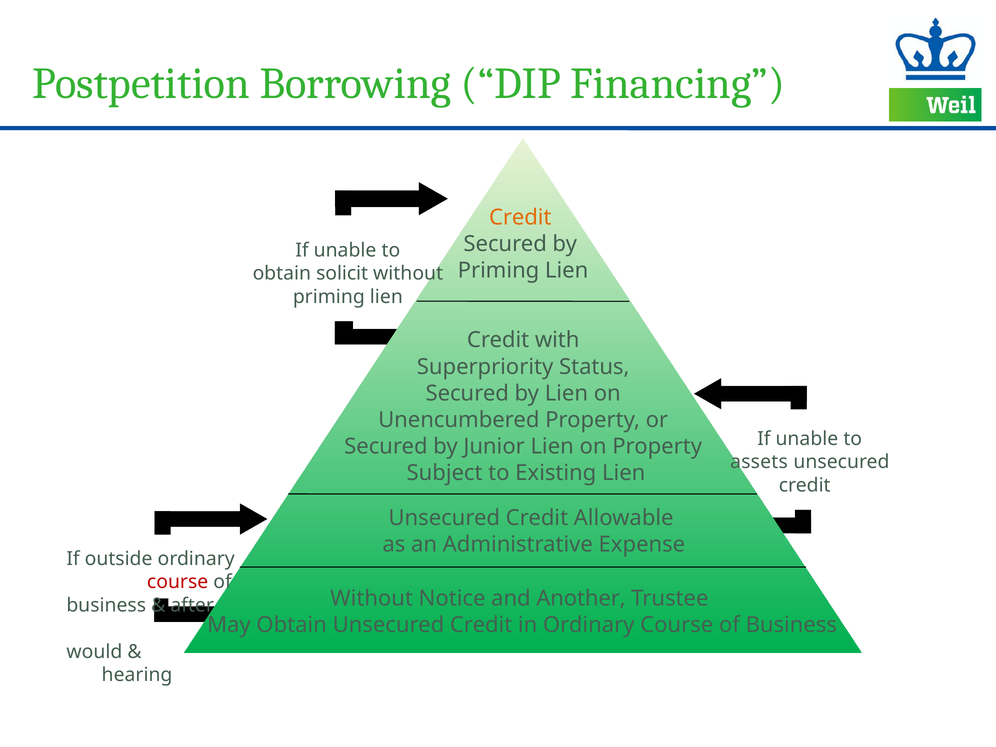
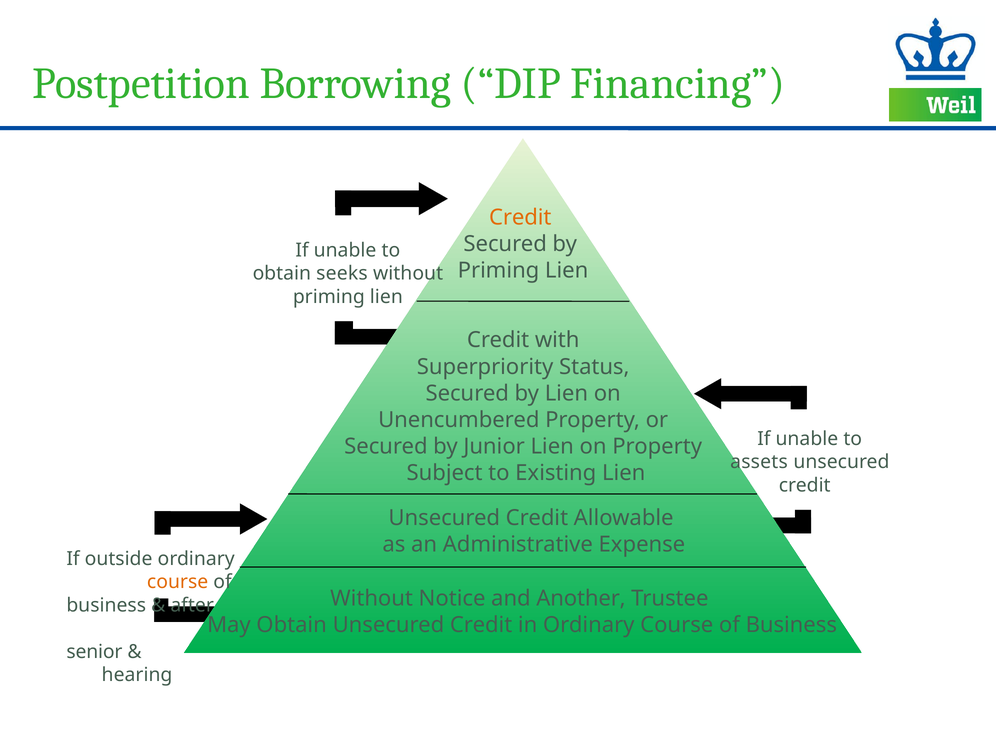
solicit: solicit -> seeks
course at (178, 582) colour: red -> orange
would: would -> senior
